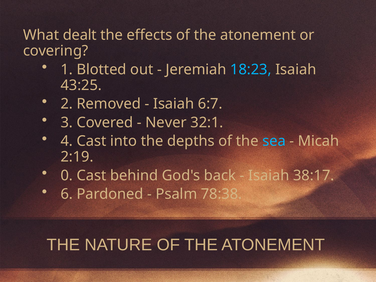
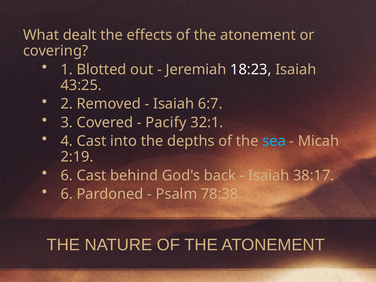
18:23 colour: light blue -> white
Never: Never -> Pacify
0 at (67, 175): 0 -> 6
